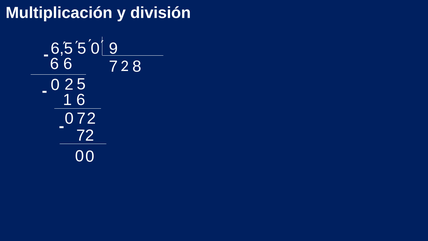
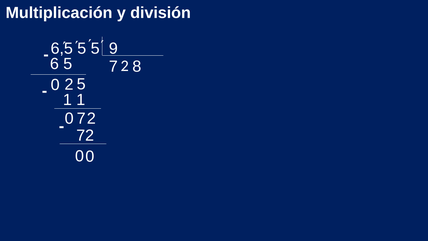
5 0: 0 -> 5
6 6: 6 -> 5
1 6: 6 -> 1
